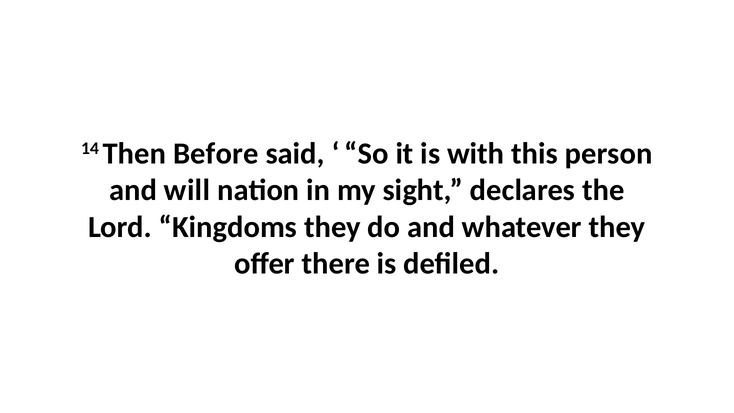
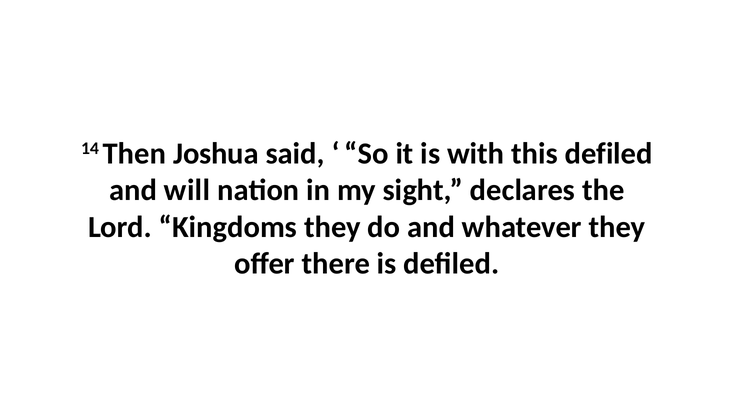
Before: Before -> Joshua
this person: person -> defiled
